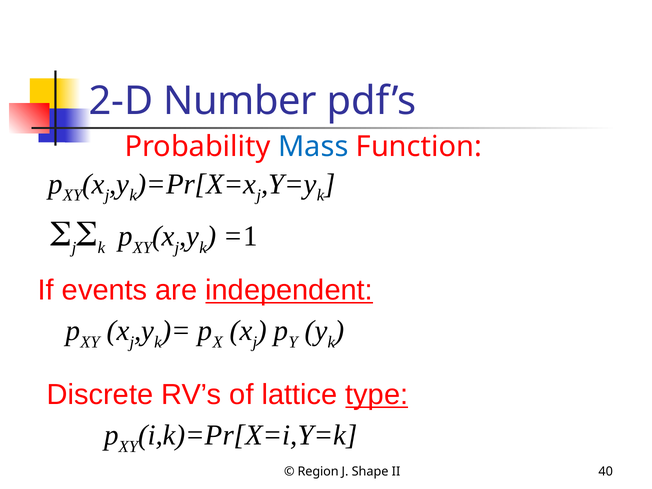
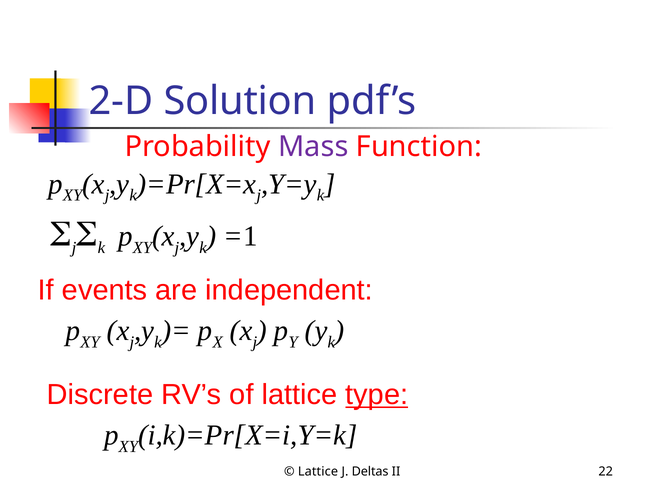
Number: Number -> Solution
Mass colour: blue -> purple
independent underline: present -> none
Region at (318, 471): Region -> Lattice
Shape: Shape -> Deltas
40: 40 -> 22
